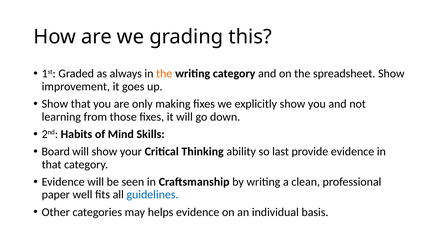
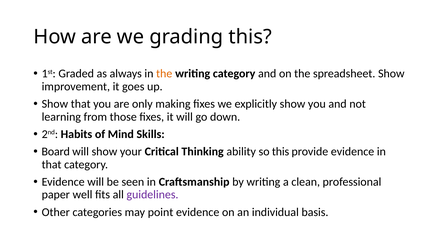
so last: last -> this
guidelines colour: blue -> purple
helps: helps -> point
